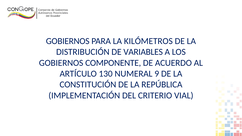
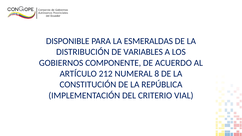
GOBIERNOS at (68, 41): GOBIERNOS -> DISPONIBLE
KILÓMETROS: KILÓMETROS -> ESMERALDAS
130: 130 -> 212
9: 9 -> 8
